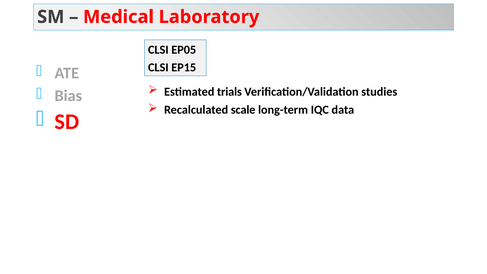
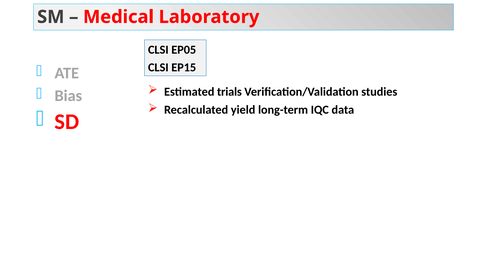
scale: scale -> yield
